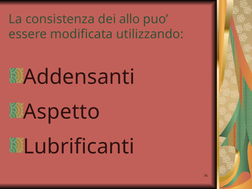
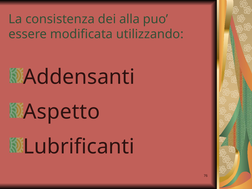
allo: allo -> alla
